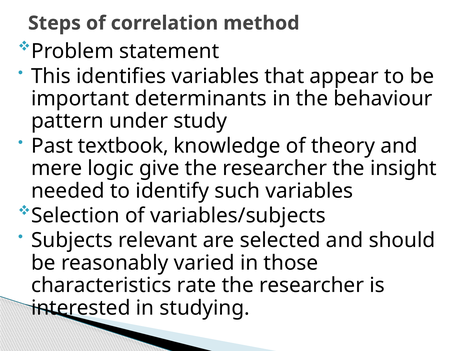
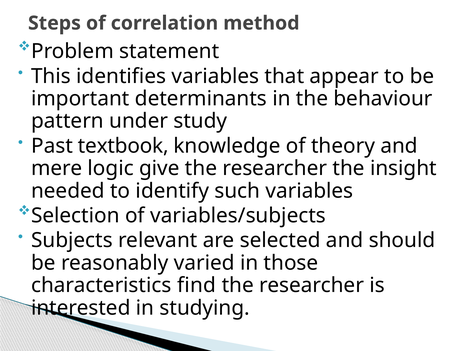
rate: rate -> find
